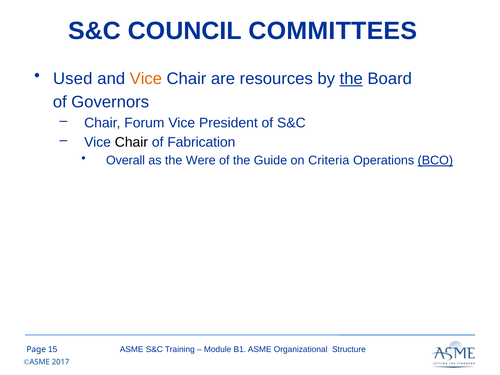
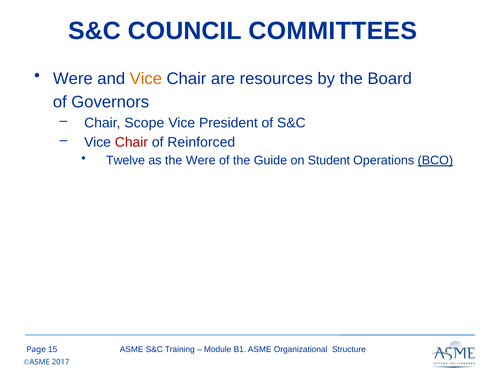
Used at (73, 79): Used -> Were
the at (351, 79) underline: present -> none
Forum: Forum -> Scope
Chair at (131, 142) colour: black -> red
Fabrication: Fabrication -> Reinforced
Overall: Overall -> Twelve
Criteria: Criteria -> Student
